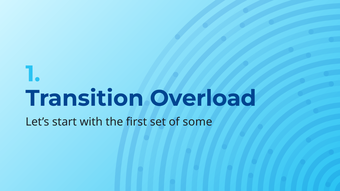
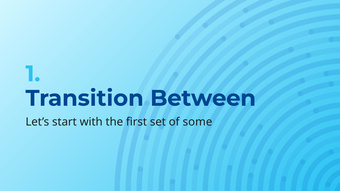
Overload: Overload -> Between
